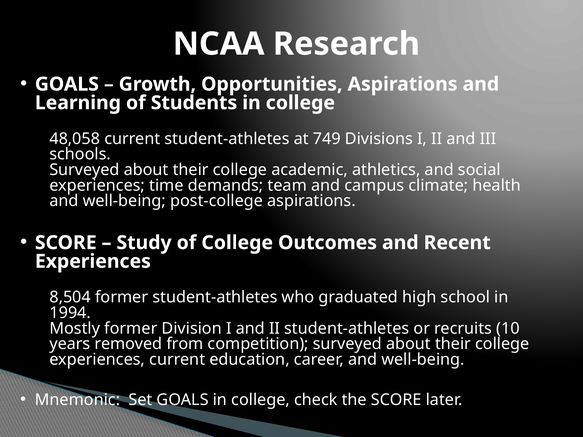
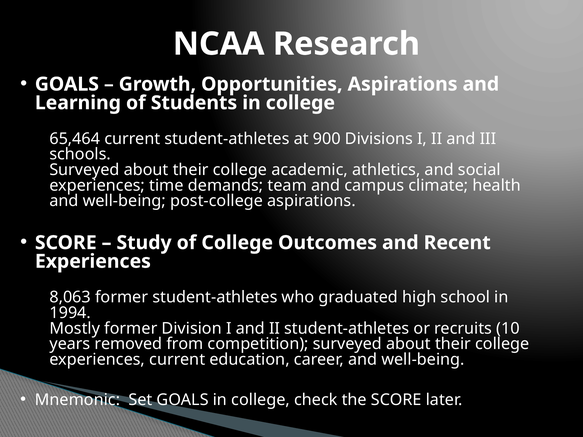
48,058: 48,058 -> 65,464
749: 749 -> 900
8,504: 8,504 -> 8,063
